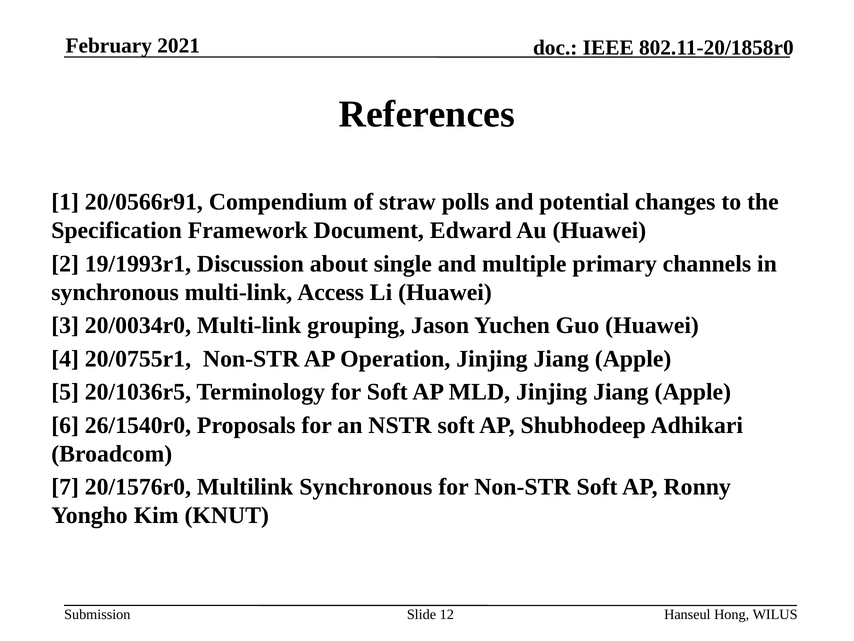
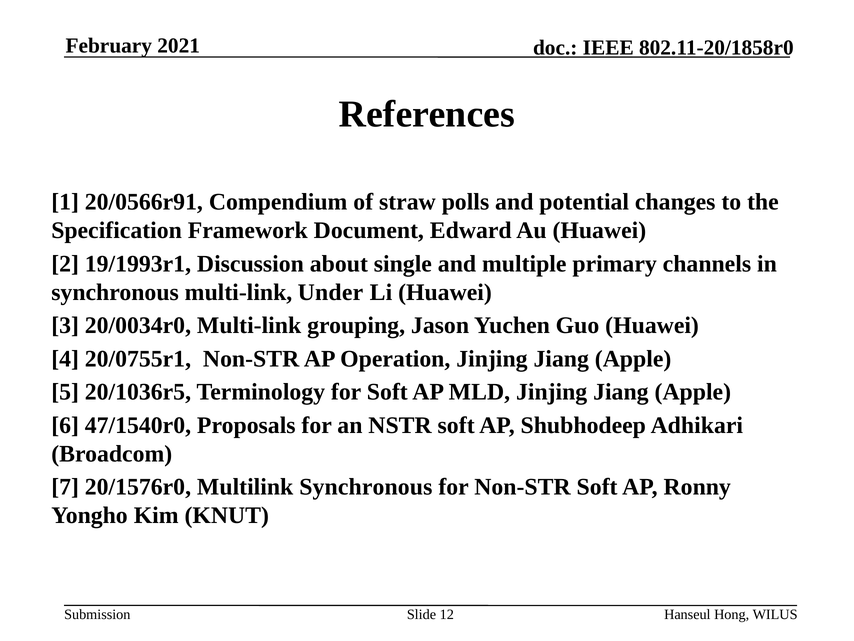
Access: Access -> Under
26/1540r0: 26/1540r0 -> 47/1540r0
